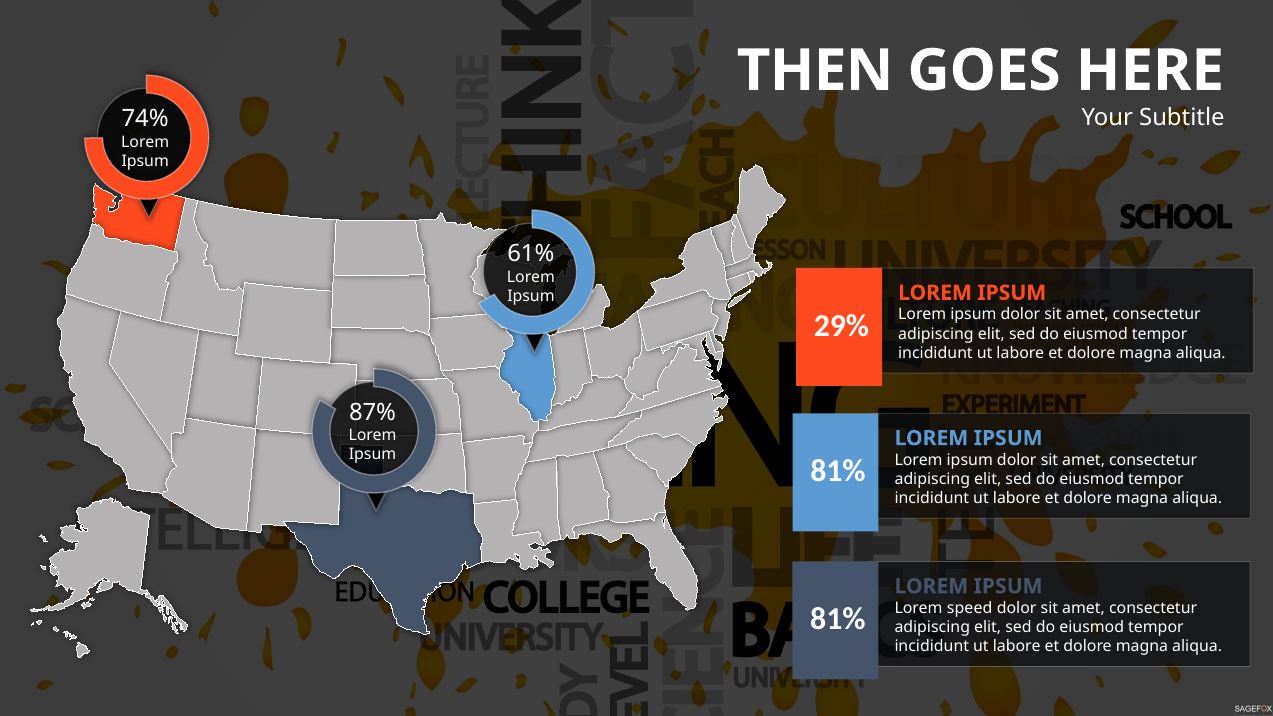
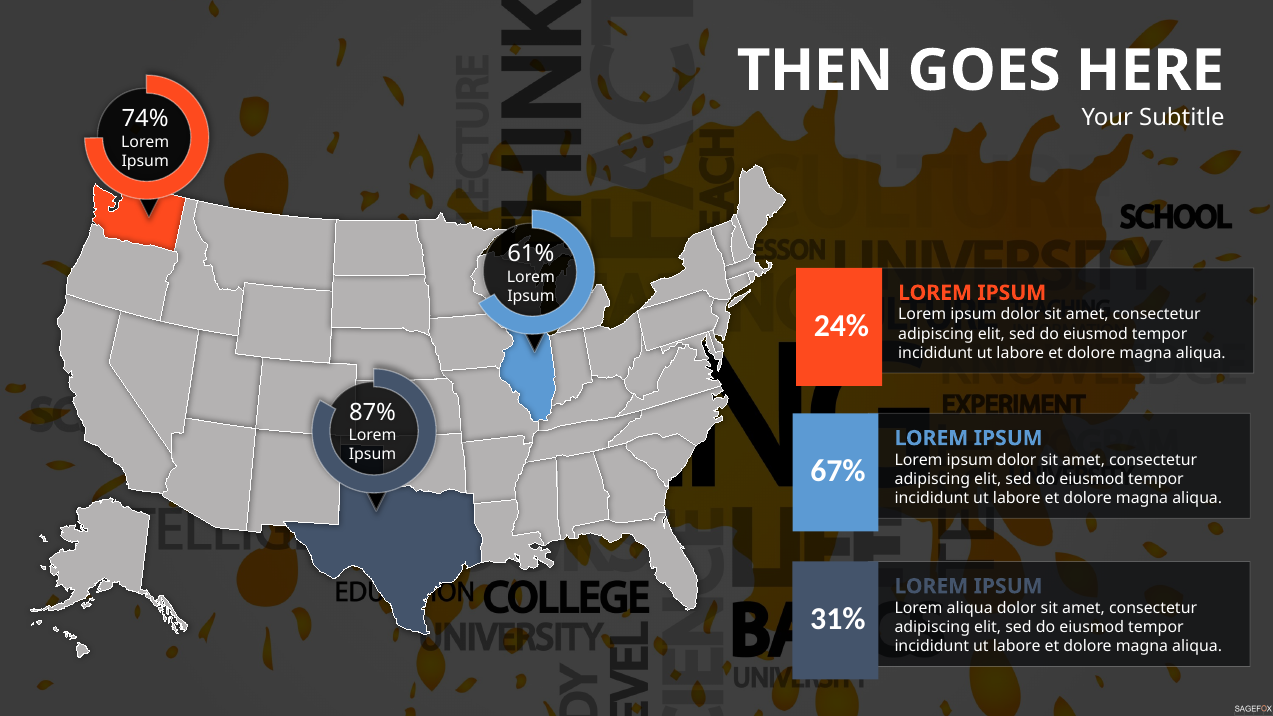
29%: 29% -> 24%
81% at (838, 471): 81% -> 67%
Lorem speed: speed -> aliqua
81% at (838, 619): 81% -> 31%
